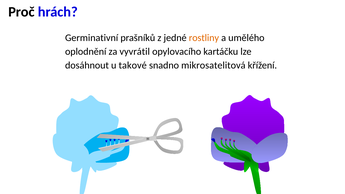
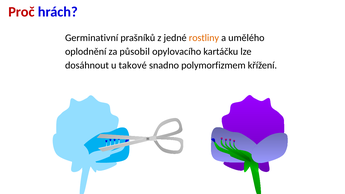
Proč colour: black -> red
vyvrátil: vyvrátil -> působil
mikrosatelitová: mikrosatelitová -> polymorfizmem
